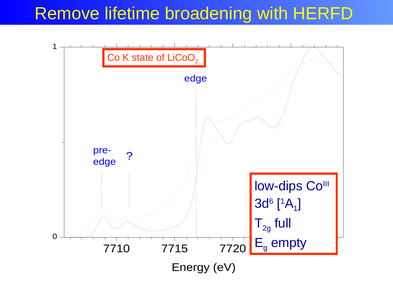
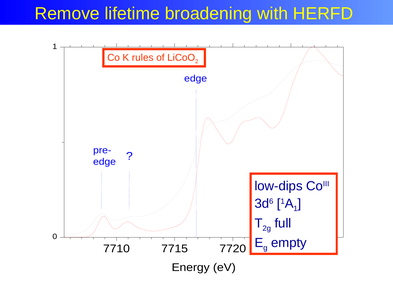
state: state -> rules
